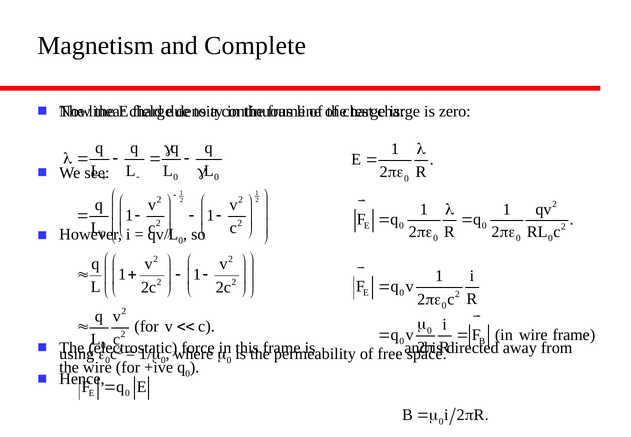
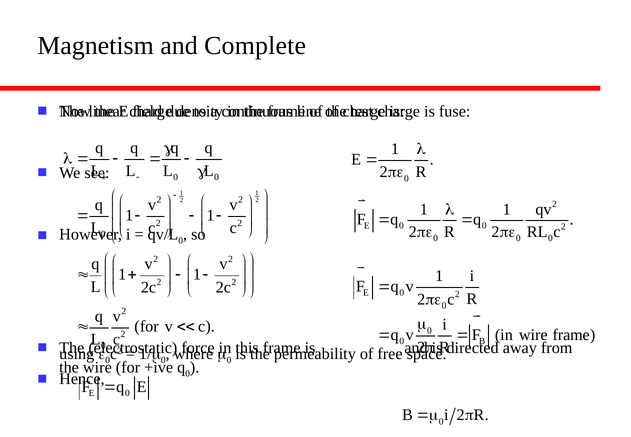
zero: zero -> fuse
